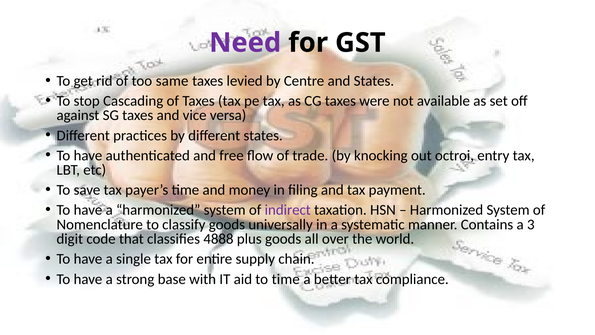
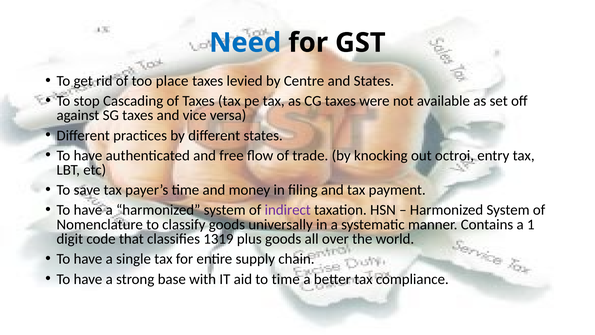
Need colour: purple -> blue
same: same -> place
3: 3 -> 1
4888: 4888 -> 1319
